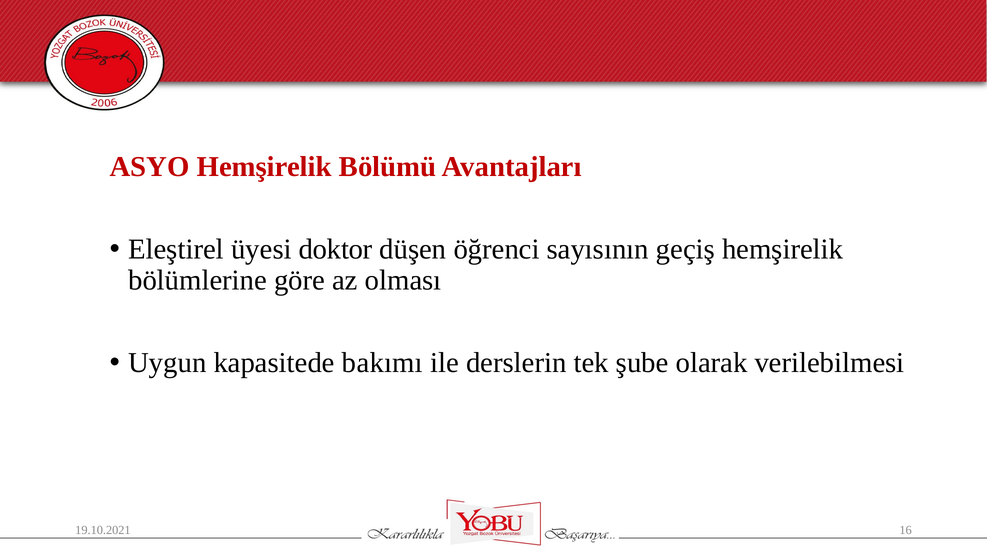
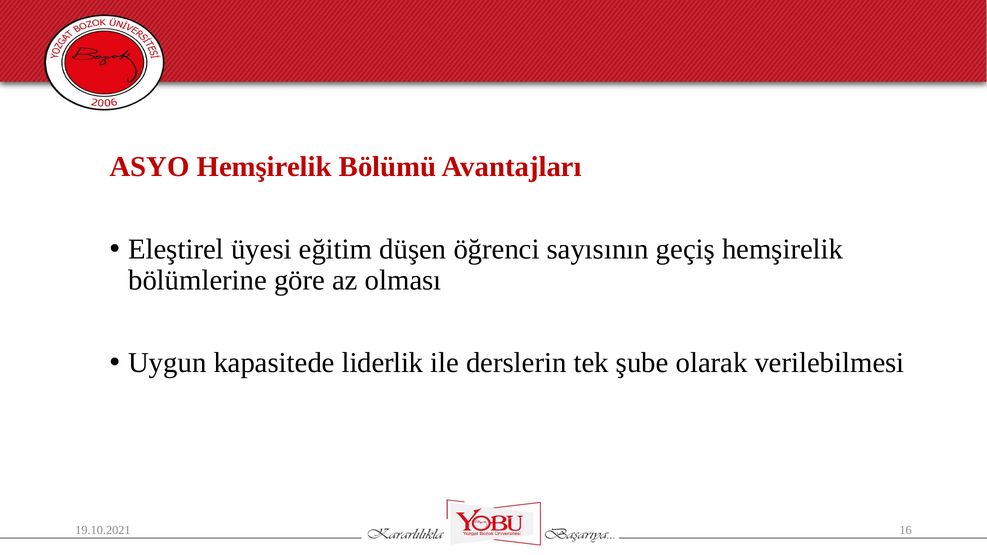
doktor: doktor -> eğitim
bakımı: bakımı -> liderlik
